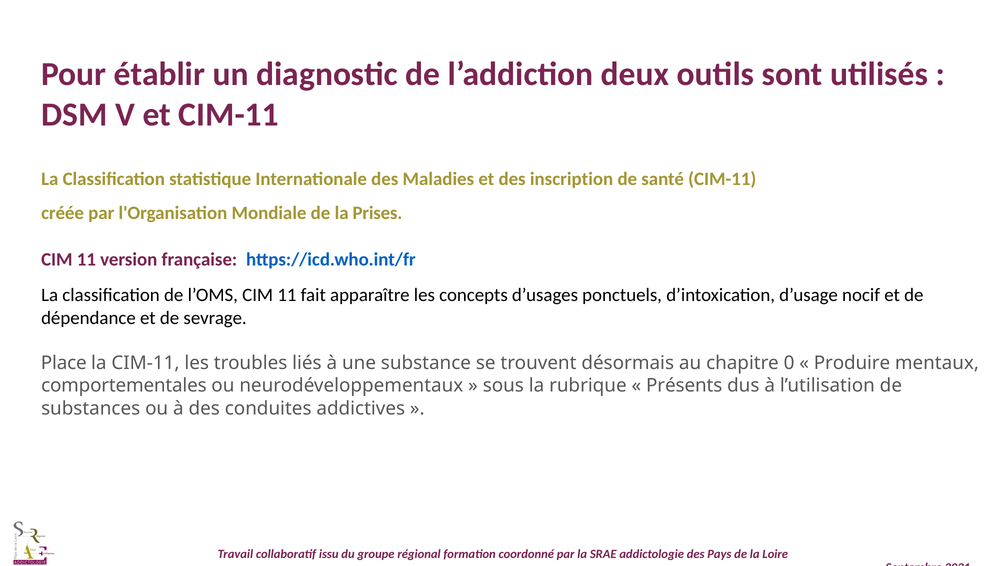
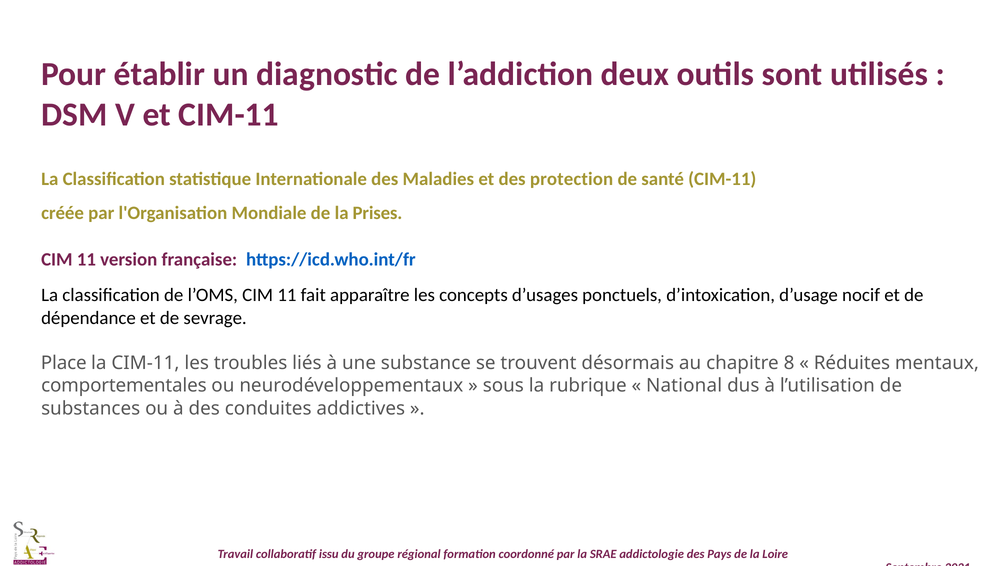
inscription: inscription -> protection
0: 0 -> 8
Produire: Produire -> Réduites
Présents: Présents -> National
